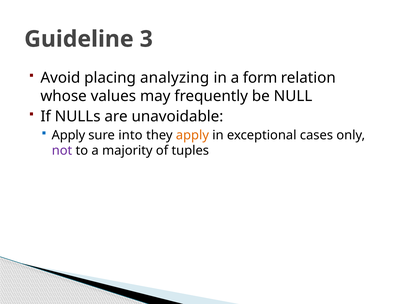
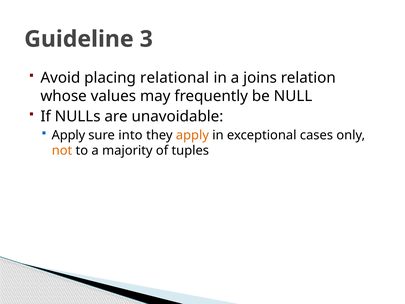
analyzing: analyzing -> relational
form: form -> joins
not colour: purple -> orange
